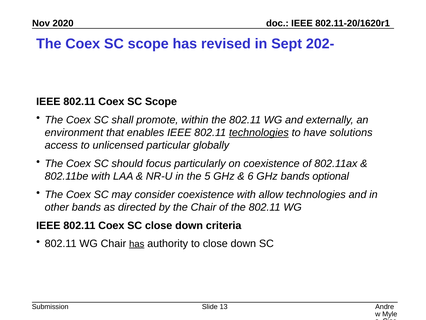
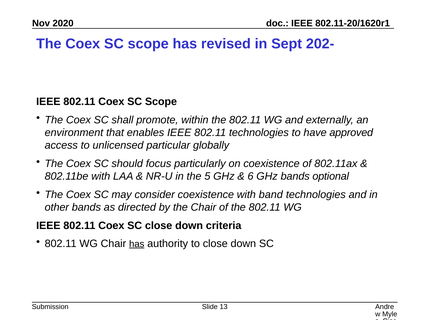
technologies at (259, 132) underline: present -> none
solutions: solutions -> approved
allow: allow -> band
